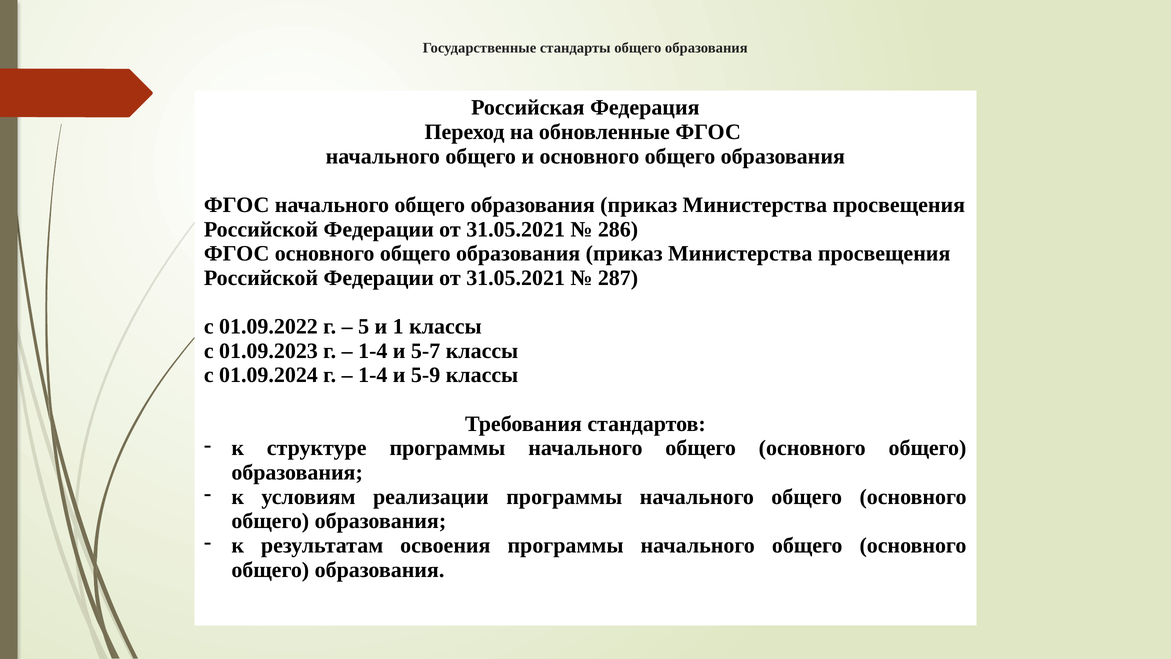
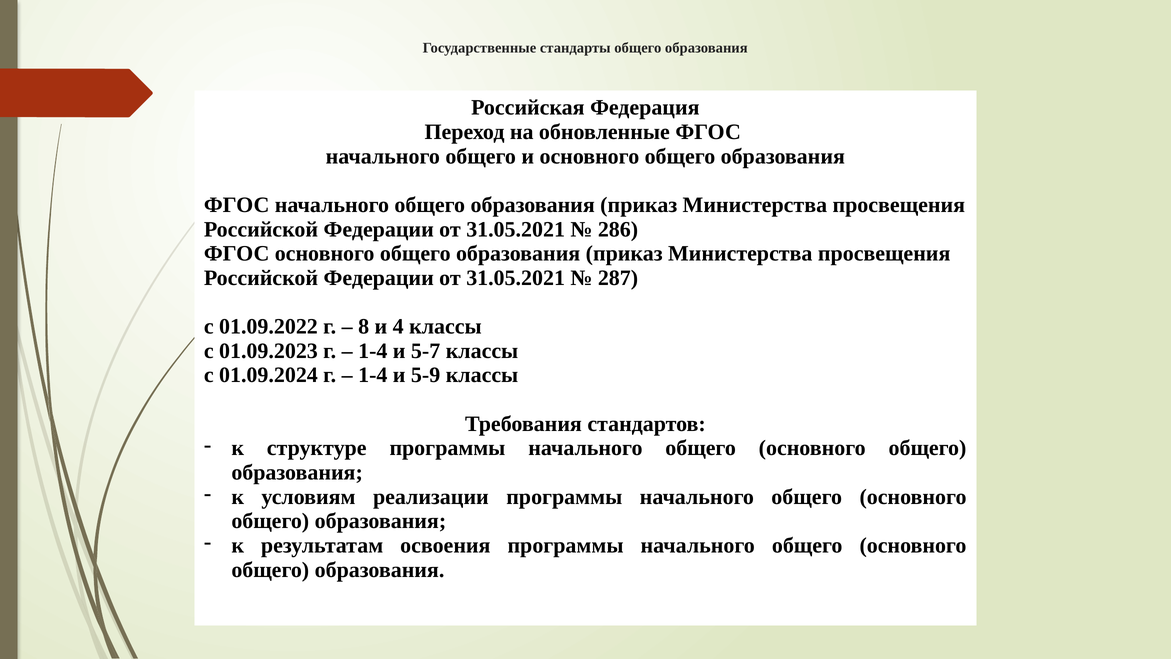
5: 5 -> 8
1: 1 -> 4
